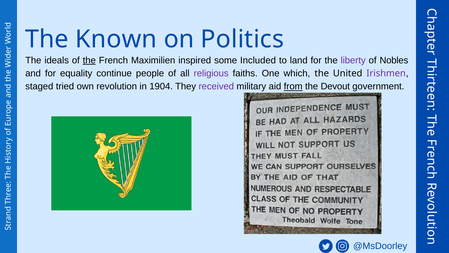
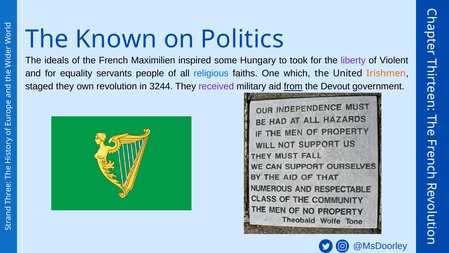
the at (89, 60) underline: present -> none
Included: Included -> Hungary
land: land -> took
Nobles: Nobles -> Violent
continue: continue -> servants
religious colour: purple -> blue
Irishmen colour: purple -> orange
staged tried: tried -> they
1904: 1904 -> 3244
